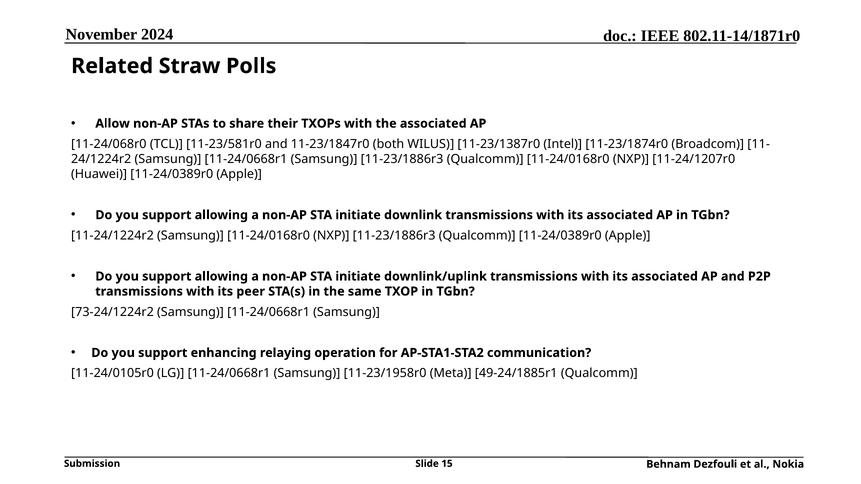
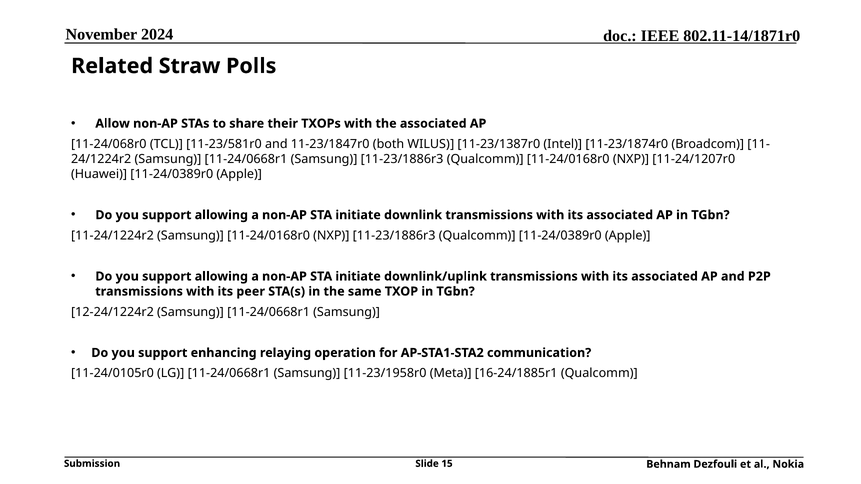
73-24/1224r2: 73-24/1224r2 -> 12-24/1224r2
49-24/1885r1: 49-24/1885r1 -> 16-24/1885r1
